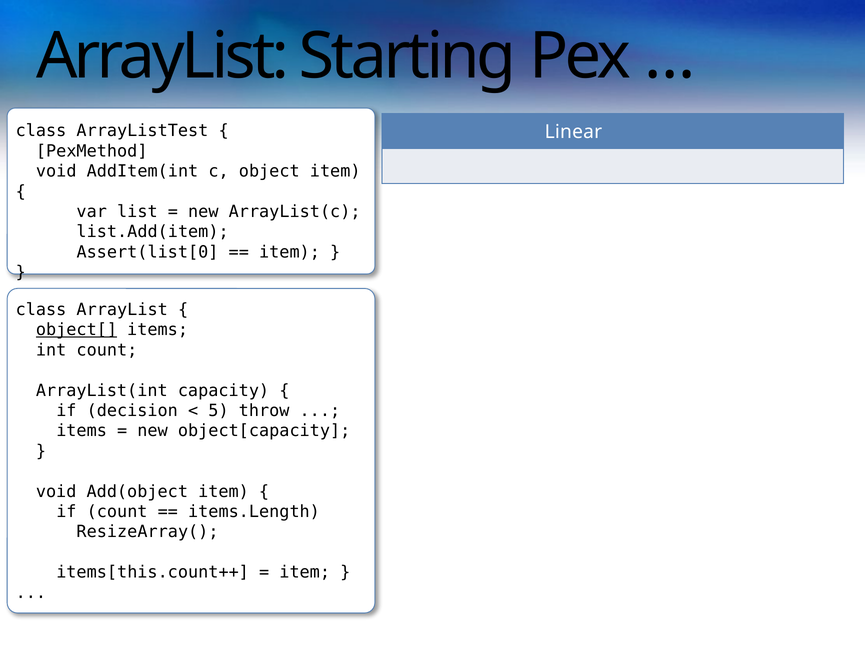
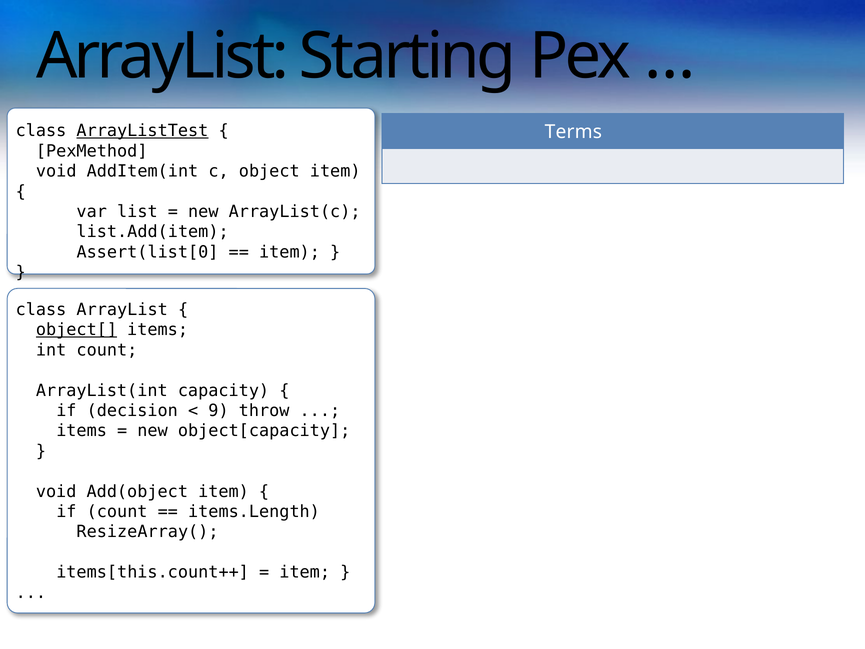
ArrayListTest underline: none -> present
Linear: Linear -> Terms
5: 5 -> 9
